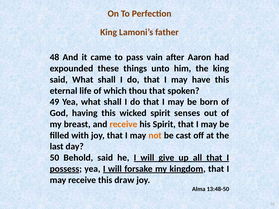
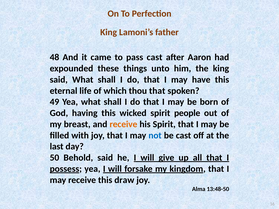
pass vain: vain -> cast
senses: senses -> people
not colour: orange -> blue
